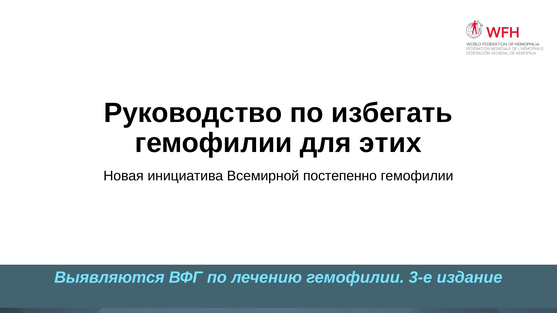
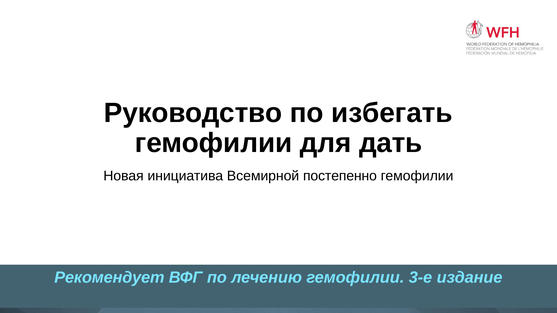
этих: этих -> дать
Выявляются: Выявляются -> Рекомендует
